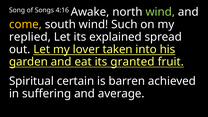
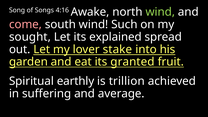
come colour: yellow -> pink
replied: replied -> sought
taken: taken -> stake
certain: certain -> earthly
barren: barren -> trillion
